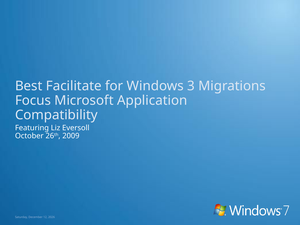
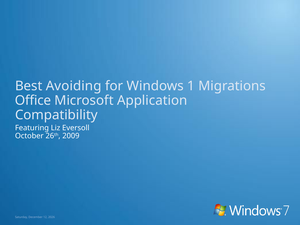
Facilitate: Facilitate -> Avoiding
3: 3 -> 1
Focus: Focus -> Office
